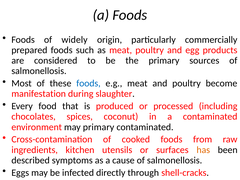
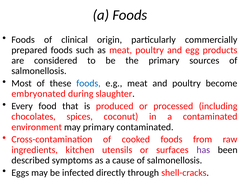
widely: widely -> clinical
manifestation: manifestation -> embryonated
has colour: orange -> purple
